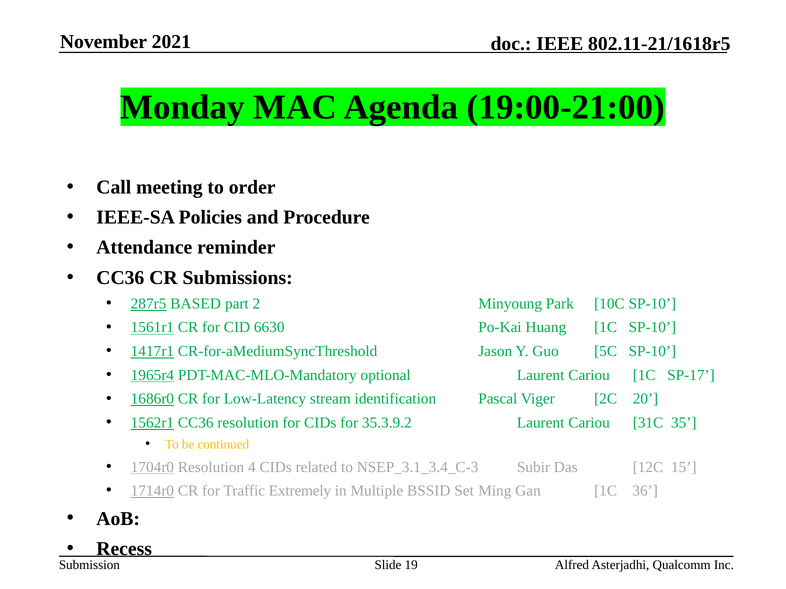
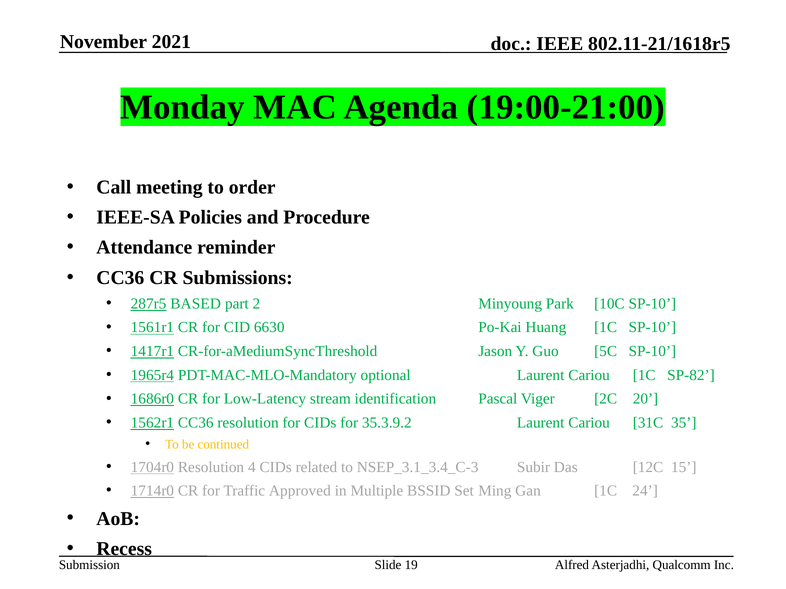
SP-17: SP-17 -> SP-82
Extremely: Extremely -> Approved
36: 36 -> 24
